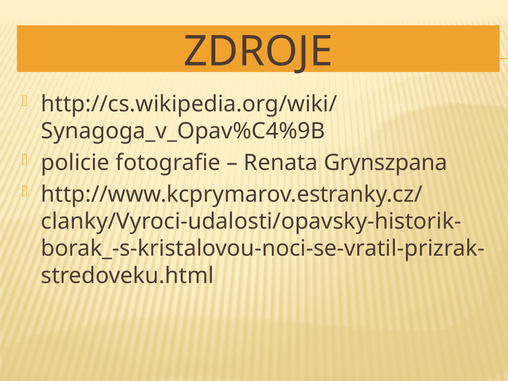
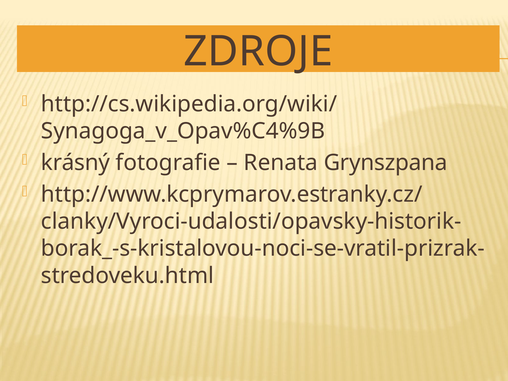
policie: policie -> krásný
